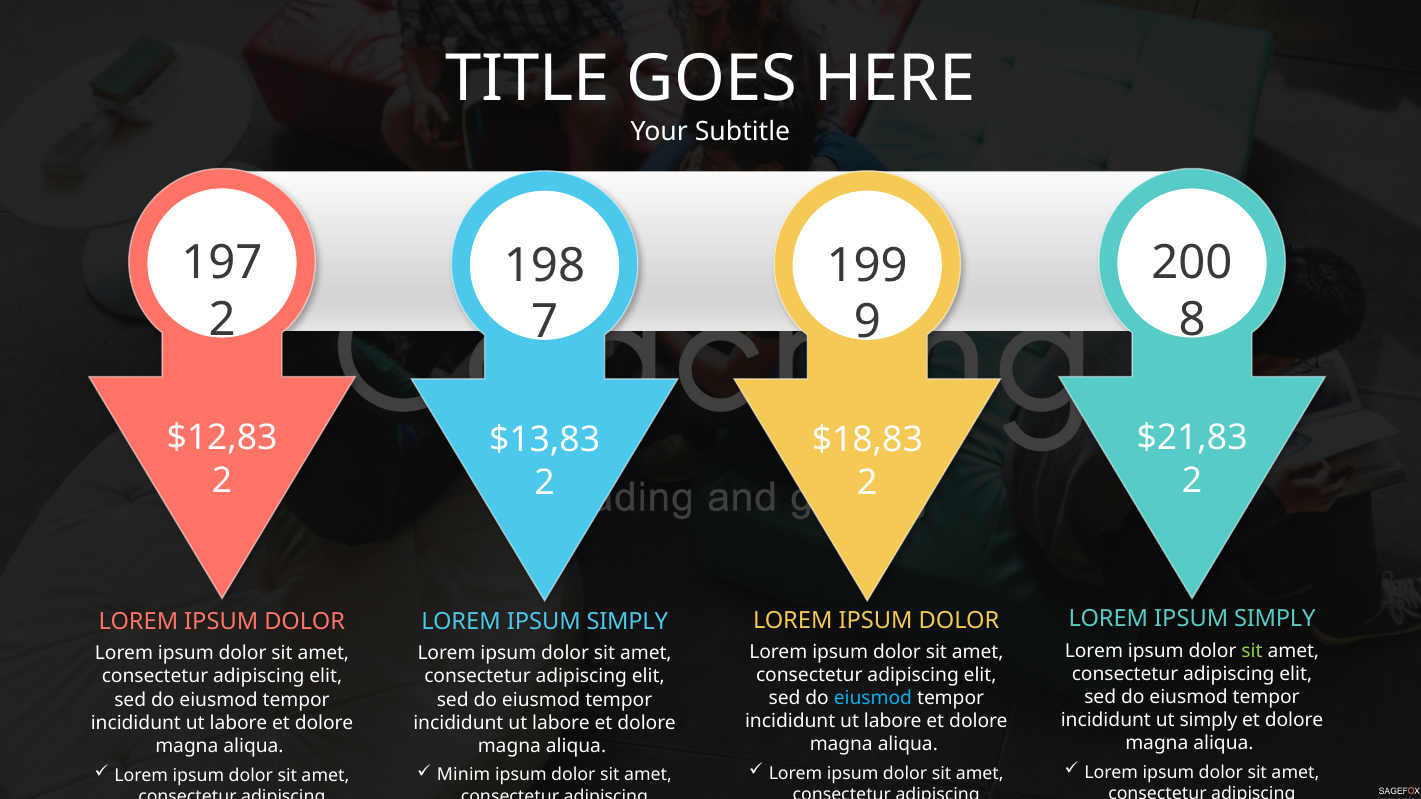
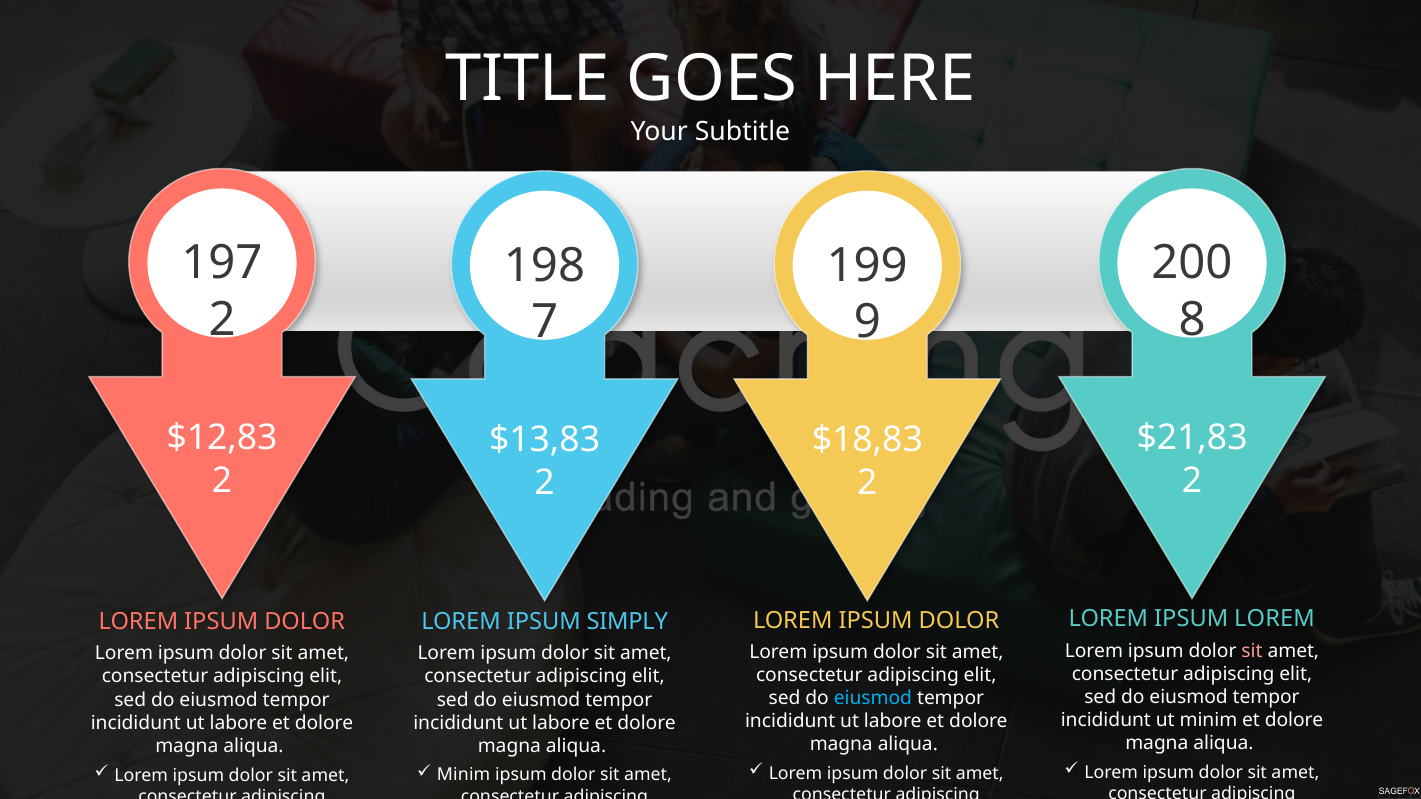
SIMPLY at (1275, 619): SIMPLY -> LOREM
sit at (1252, 651) colour: light green -> pink
ut simply: simply -> minim
